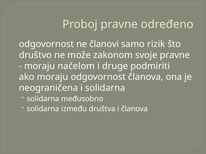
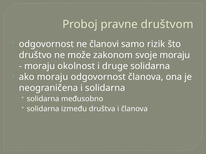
određeno: određeno -> društvom
svoje pravne: pravne -> moraju
načelom: načelom -> okolnost
druge podmiriti: podmiriti -> solidarna
